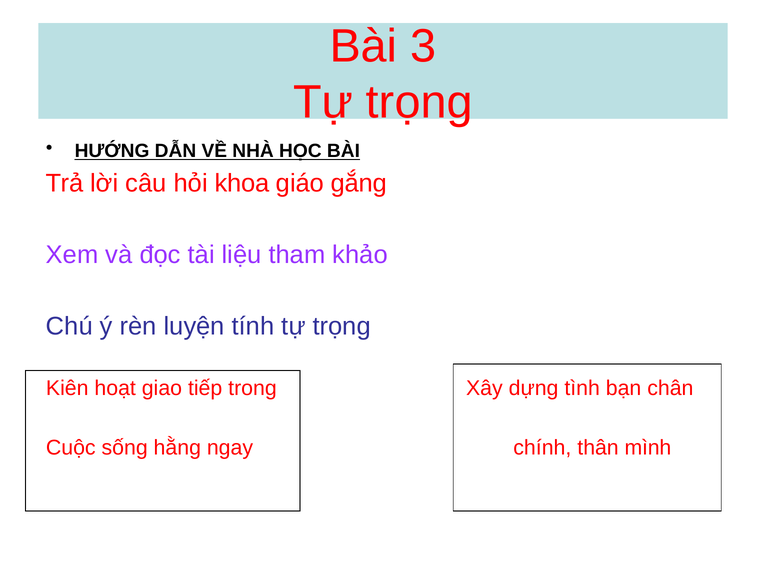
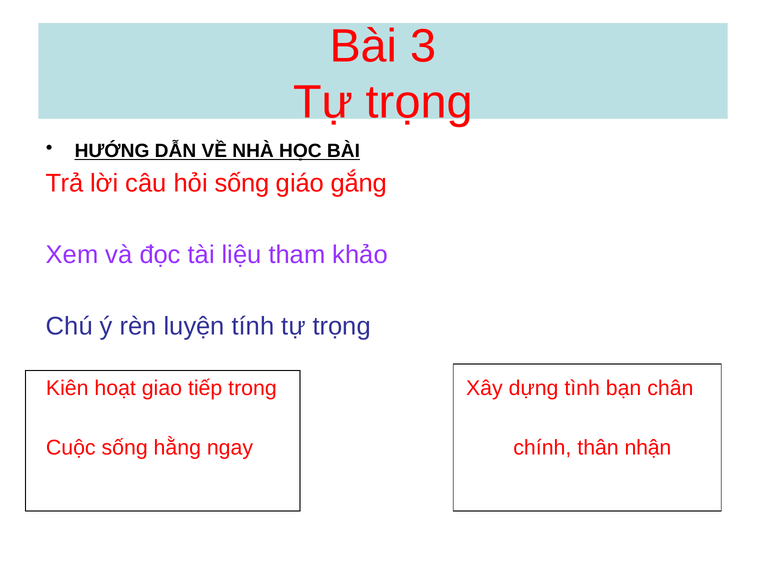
hỏi khoa: khoa -> sống
mình: mình -> nhận
